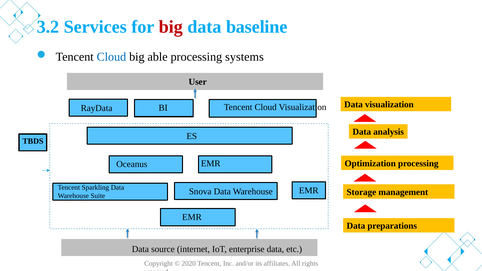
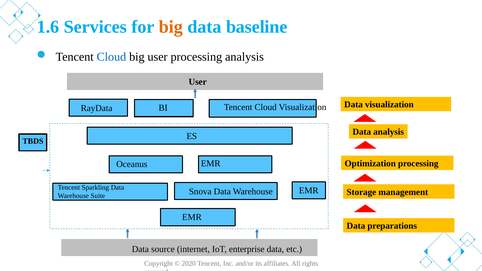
3.2: 3.2 -> 1.6
big at (171, 27) colour: red -> orange
big able: able -> user
processing systems: systems -> analysis
